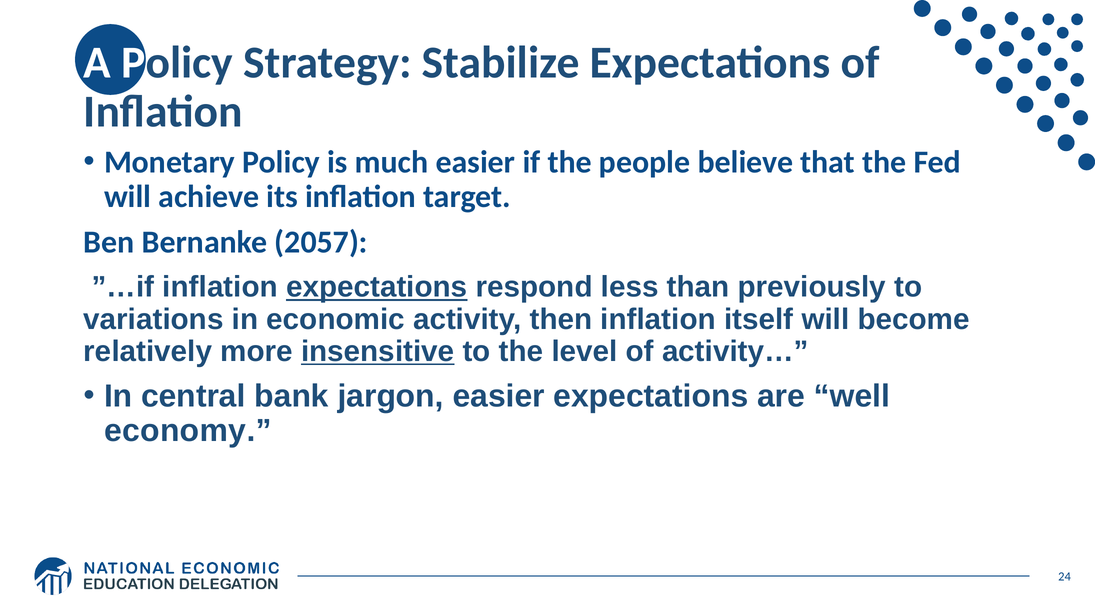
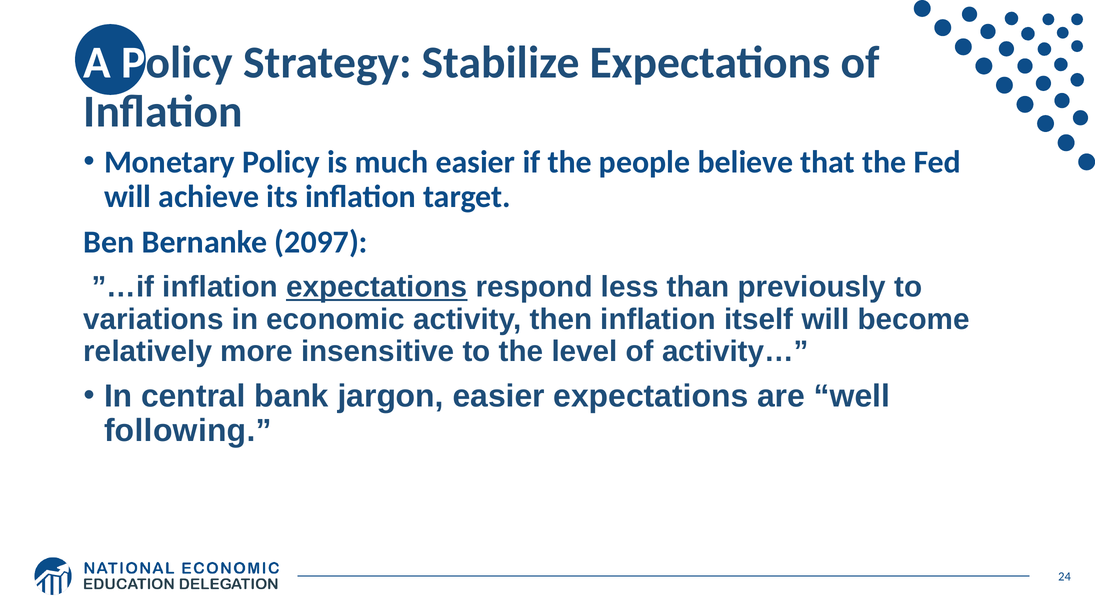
2057: 2057 -> 2097
insensitive underline: present -> none
economy: economy -> following
